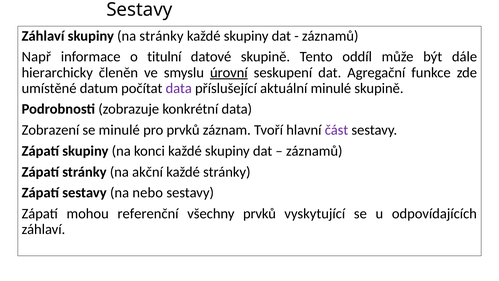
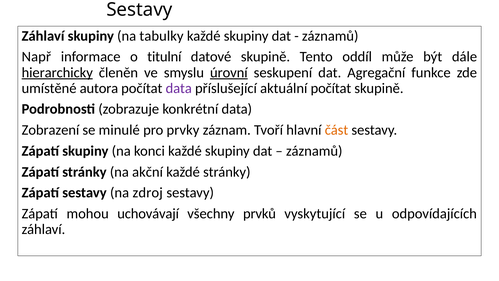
na stránky: stránky -> tabulky
hierarchicky underline: none -> present
datum: datum -> autora
aktuální minulé: minulé -> počítat
pro prvků: prvků -> prvky
část colour: purple -> orange
nebo: nebo -> zdroj
referenční: referenční -> uchovávají
